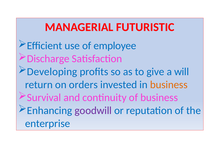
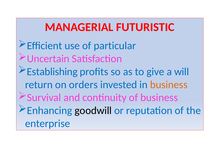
employee: employee -> particular
Discharge: Discharge -> Uncertain
Developing: Developing -> Establishing
goodwill colour: purple -> black
